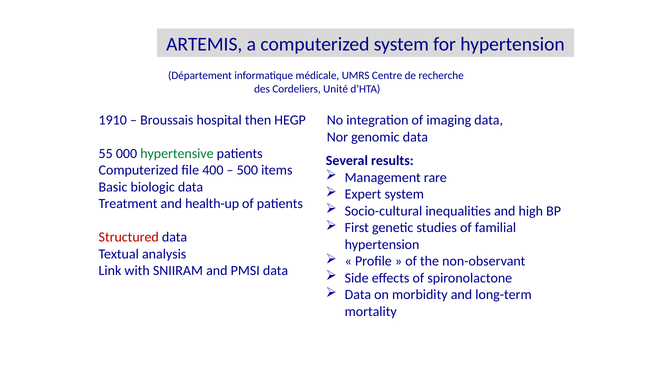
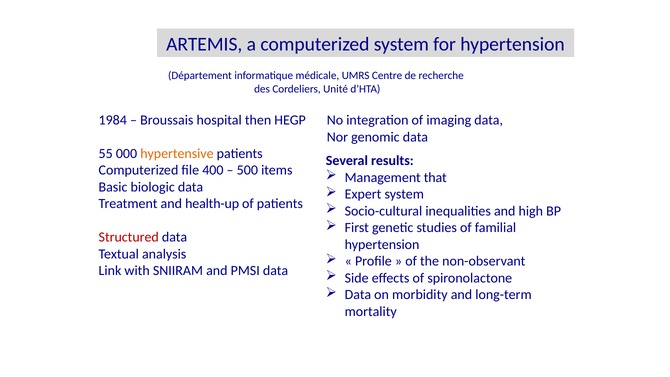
1910: 1910 -> 1984
hypertensive colour: green -> orange
rare: rare -> that
